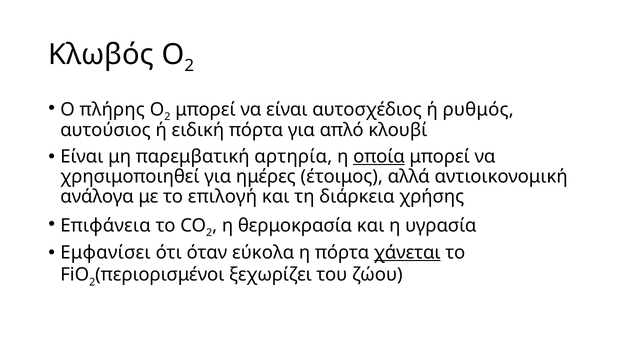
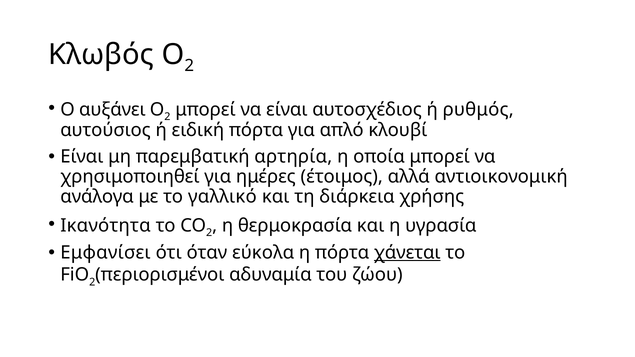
πλήρης: πλήρης -> αυξάνει
οποία underline: present -> none
επιλογή: επιλογή -> γαλλικό
Επιφάνεια: Επιφάνεια -> Ικανότητα
ξεχωρίζει: ξεχωρίζει -> αδυναμία
